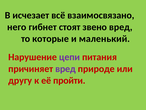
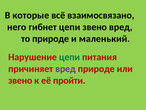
исчезает: исчезает -> которые
гибнет стоят: стоят -> цепи
то которые: которые -> природе
цепи at (70, 57) colour: purple -> green
другу at (20, 80): другу -> звено
